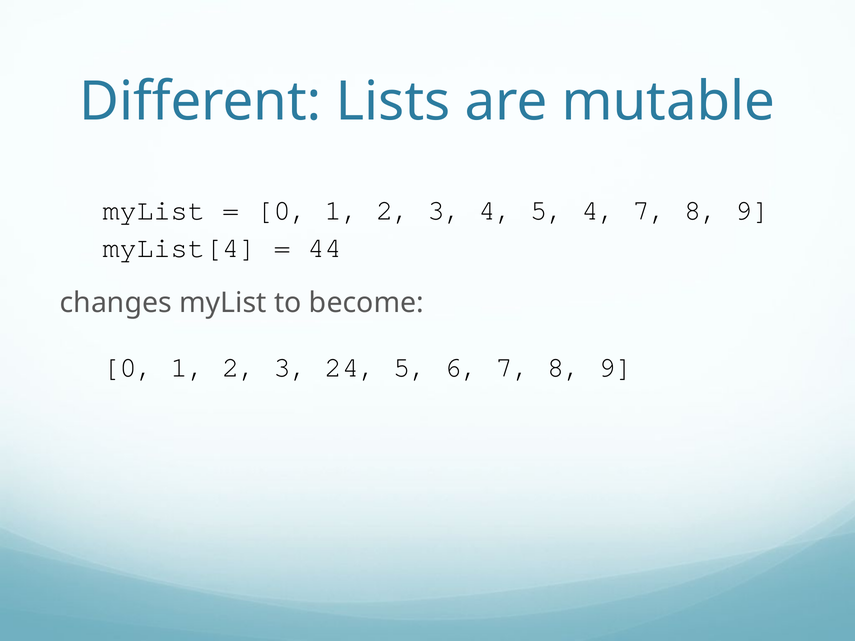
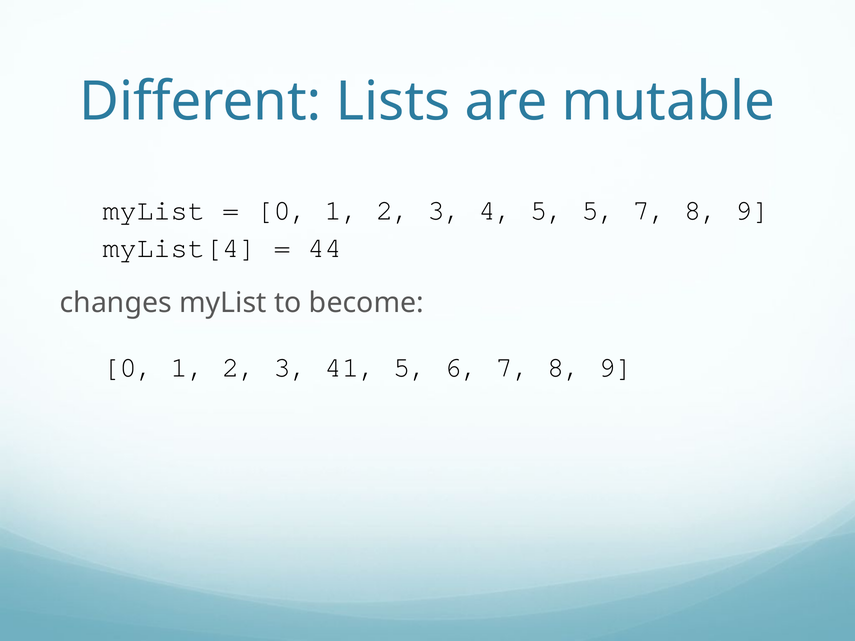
5 4: 4 -> 5
24: 24 -> 41
